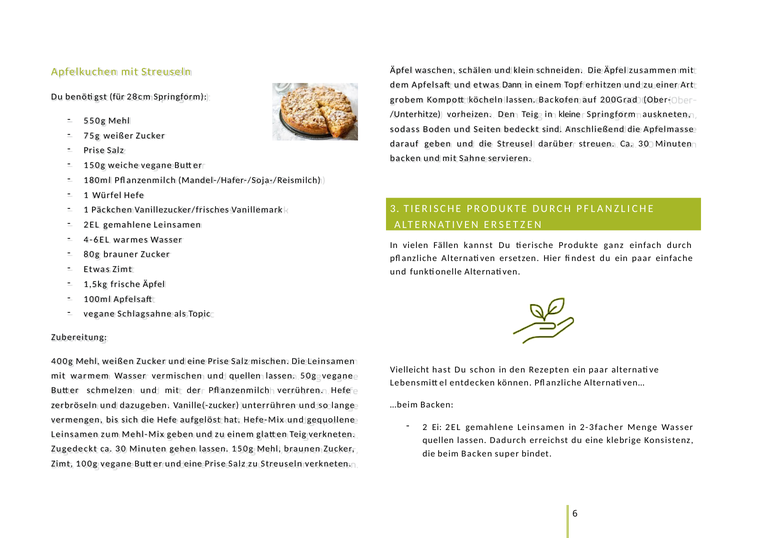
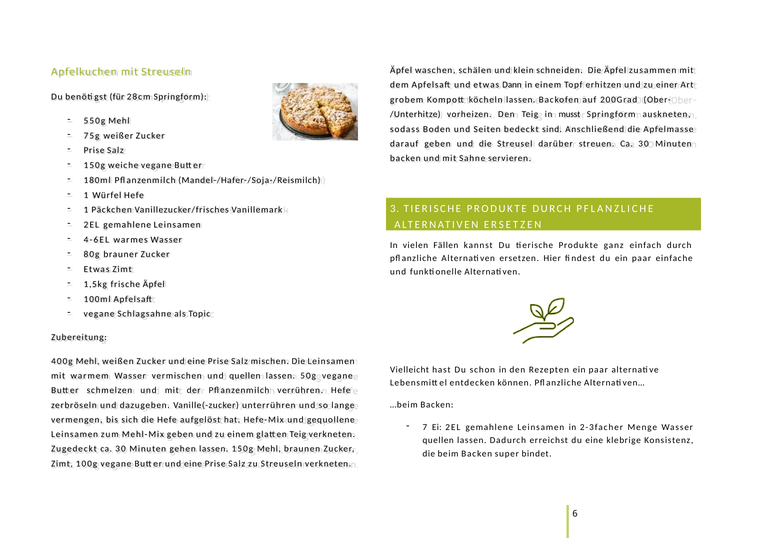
kleine: kleine -> musst
2: 2 -> 7
